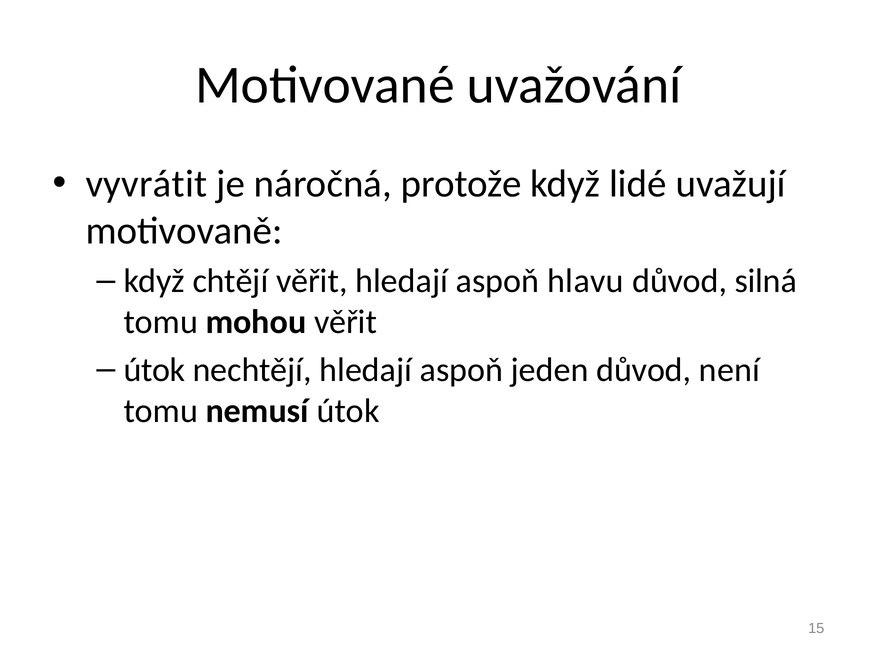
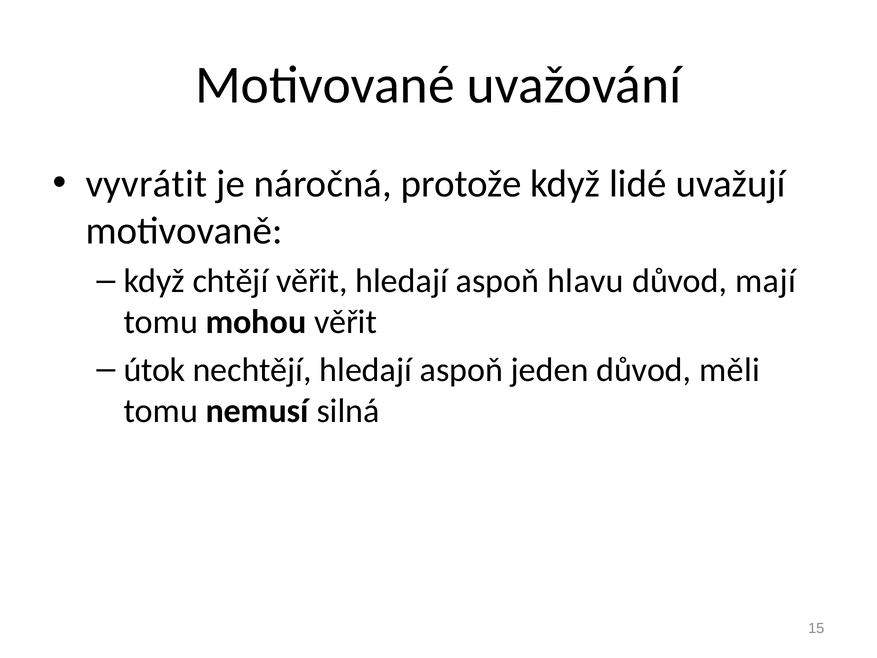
silná: silná -> mají
není: není -> měli
nemusí útok: útok -> silná
